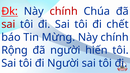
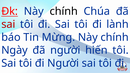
chính at (64, 11) colour: red -> black
chết: chết -> lành
Rộng: Rộng -> Ngày
